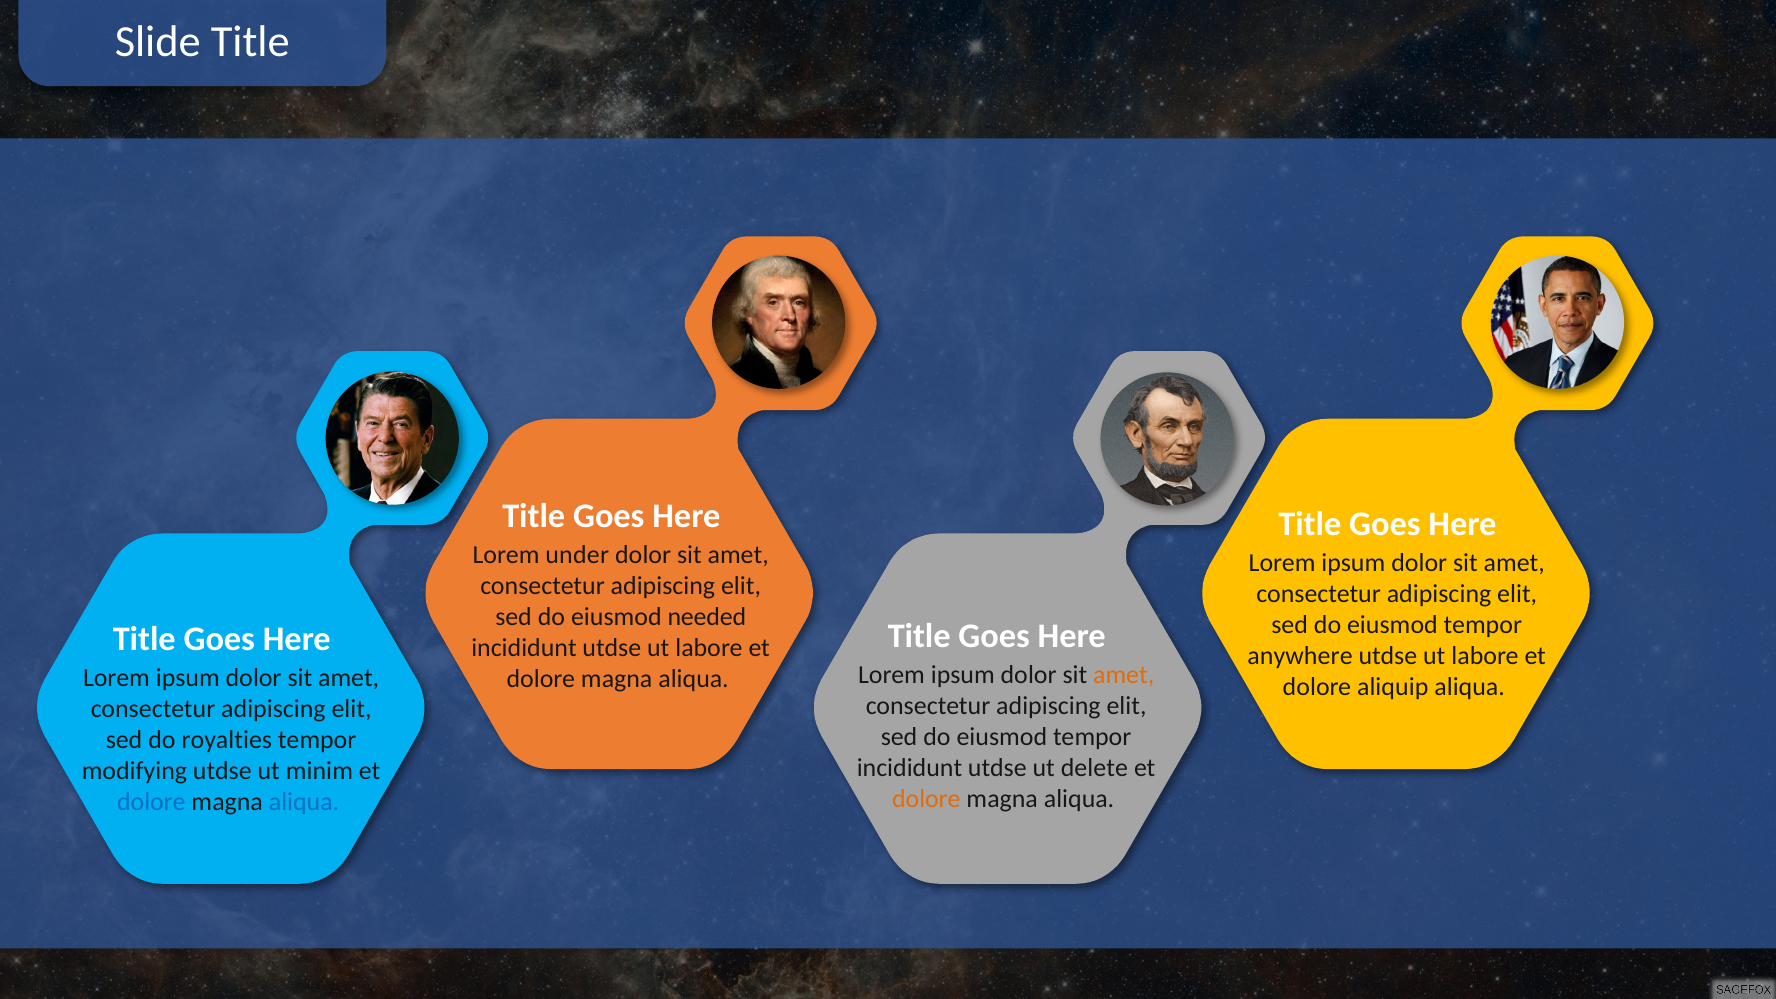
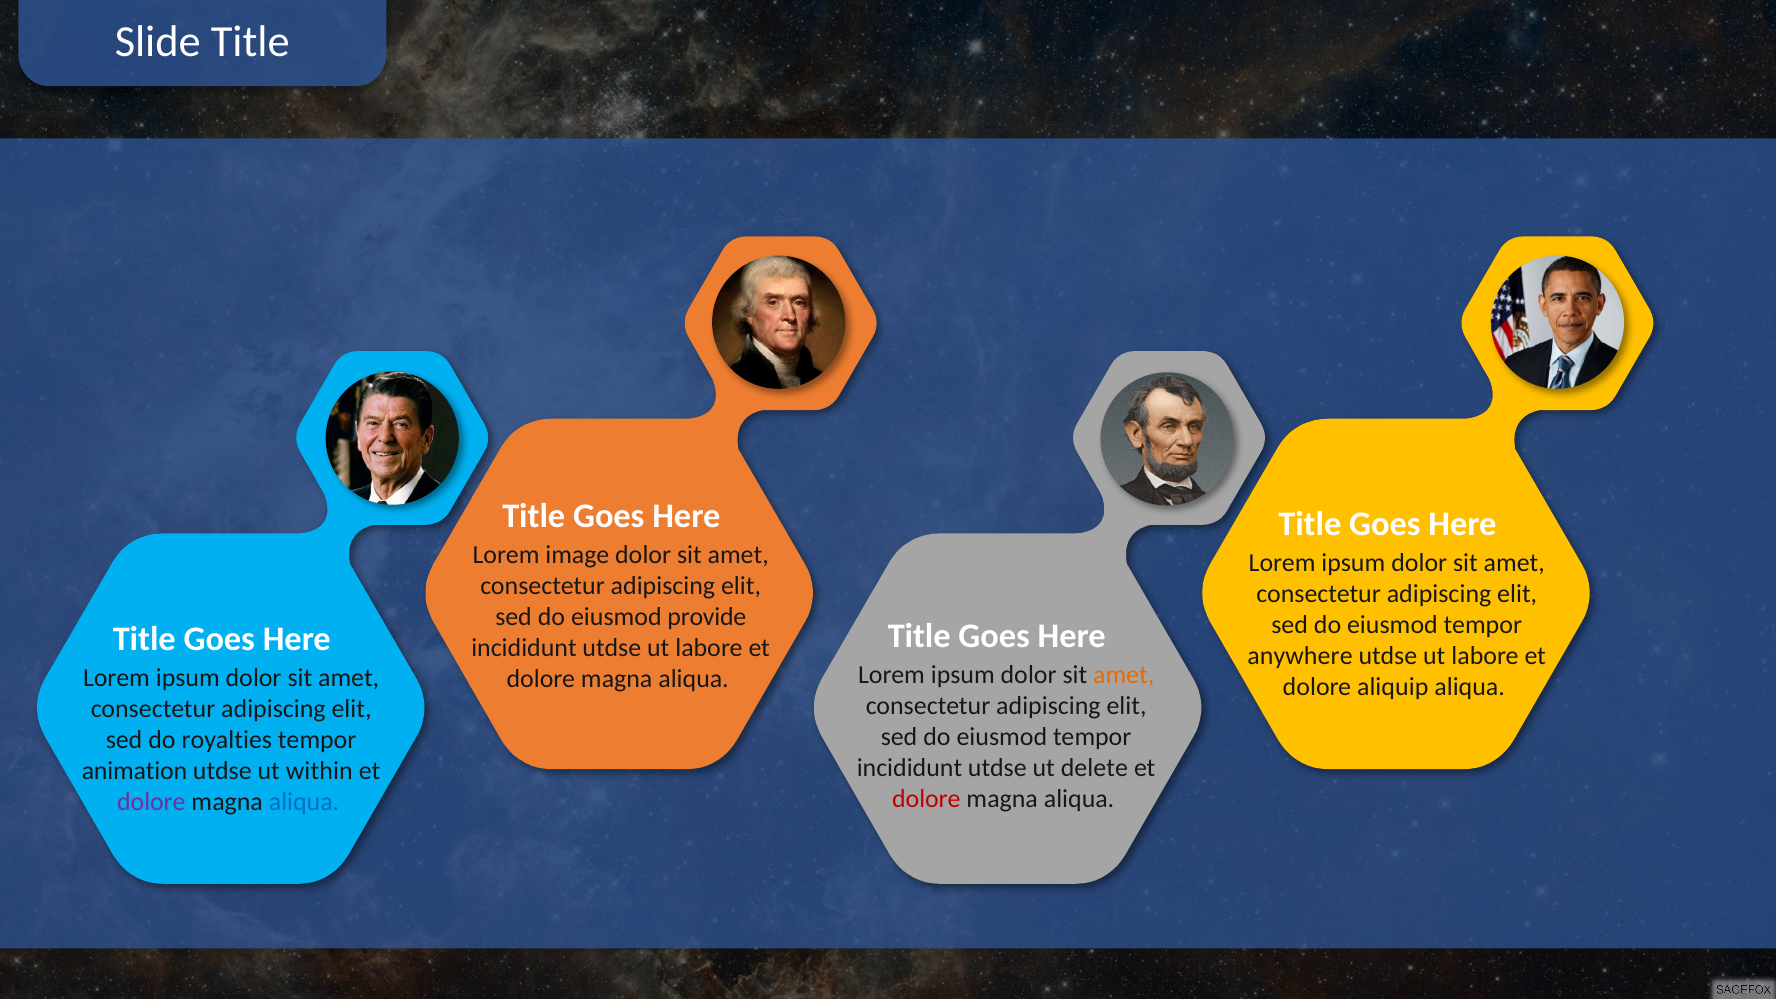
under: under -> image
needed: needed -> provide
modifying: modifying -> animation
minim: minim -> within
dolore at (926, 799) colour: orange -> red
dolore at (151, 802) colour: blue -> purple
